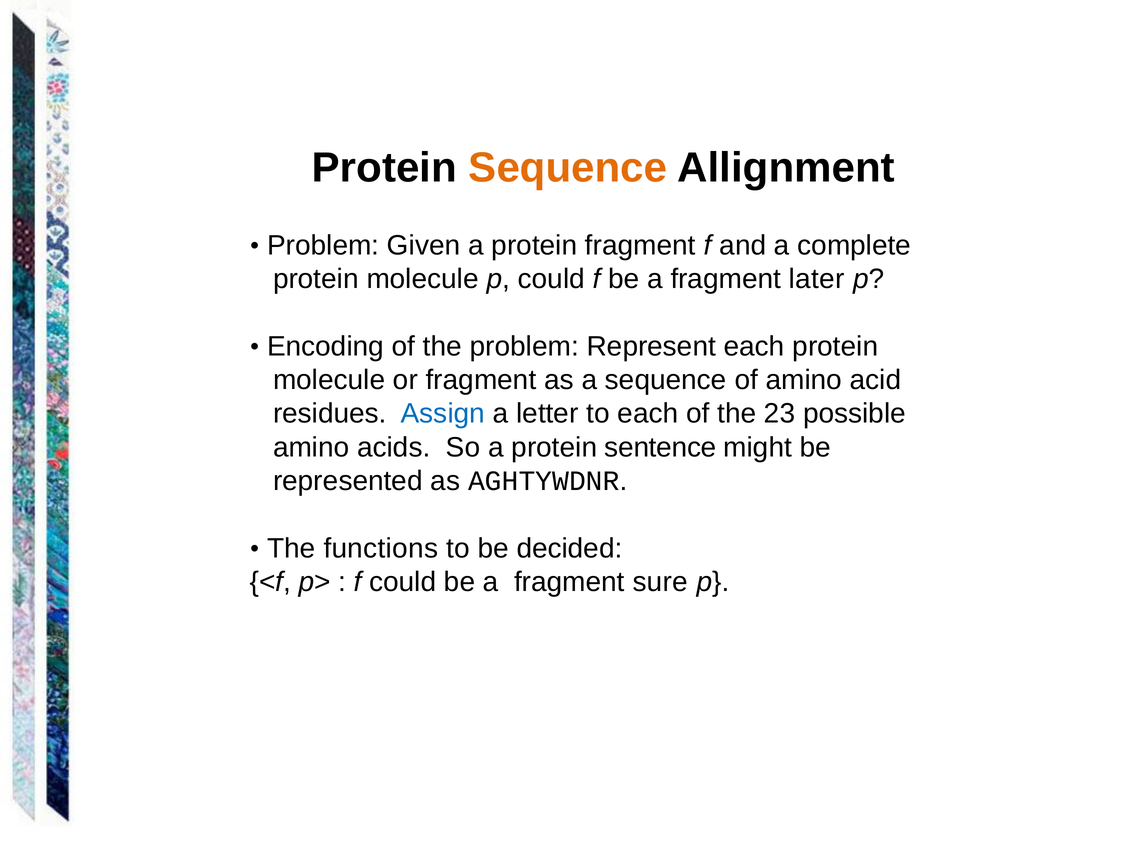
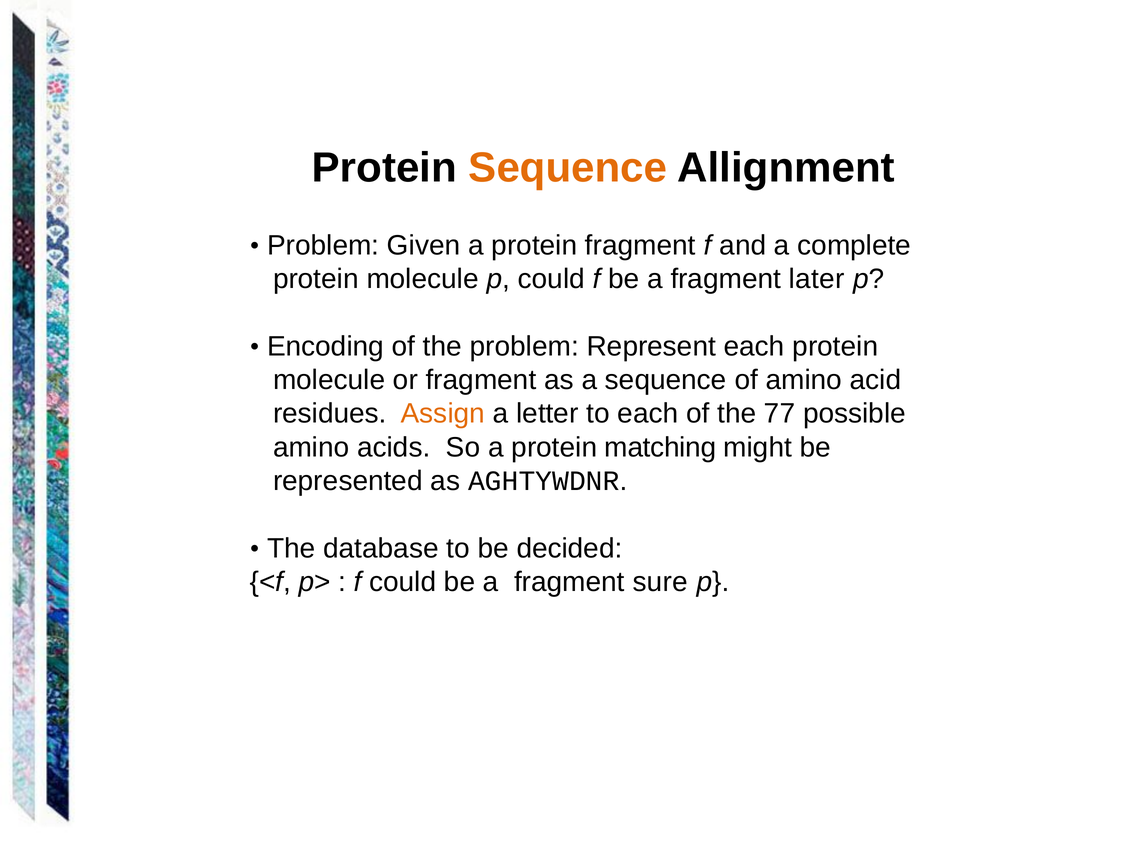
Assign colour: blue -> orange
23: 23 -> 77
sentence: sentence -> matching
functions: functions -> database
